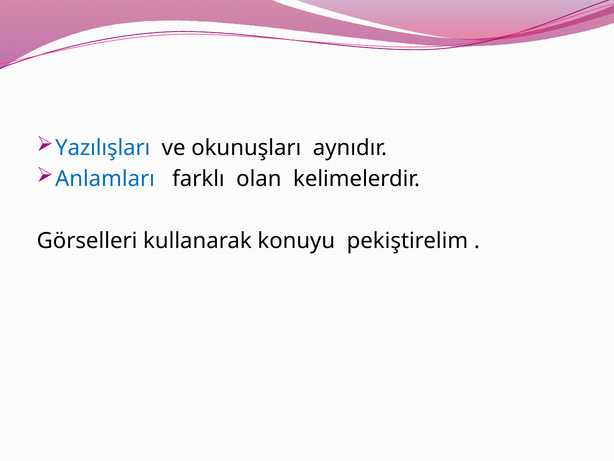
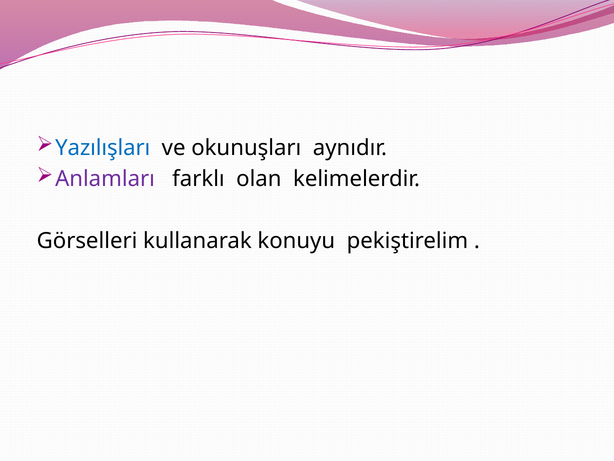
Anlamları colour: blue -> purple
